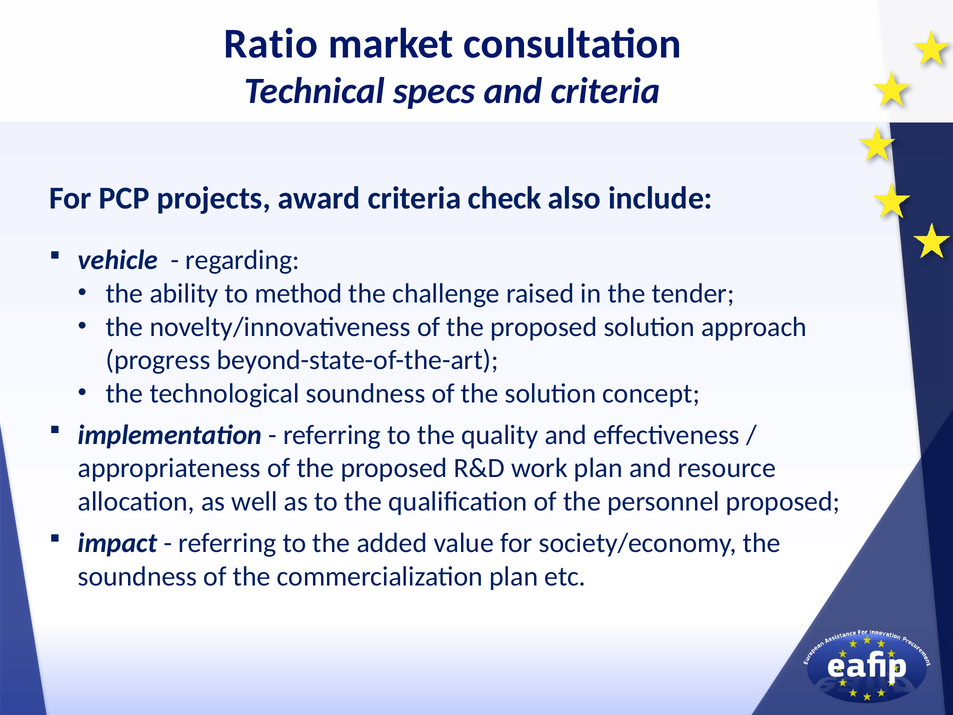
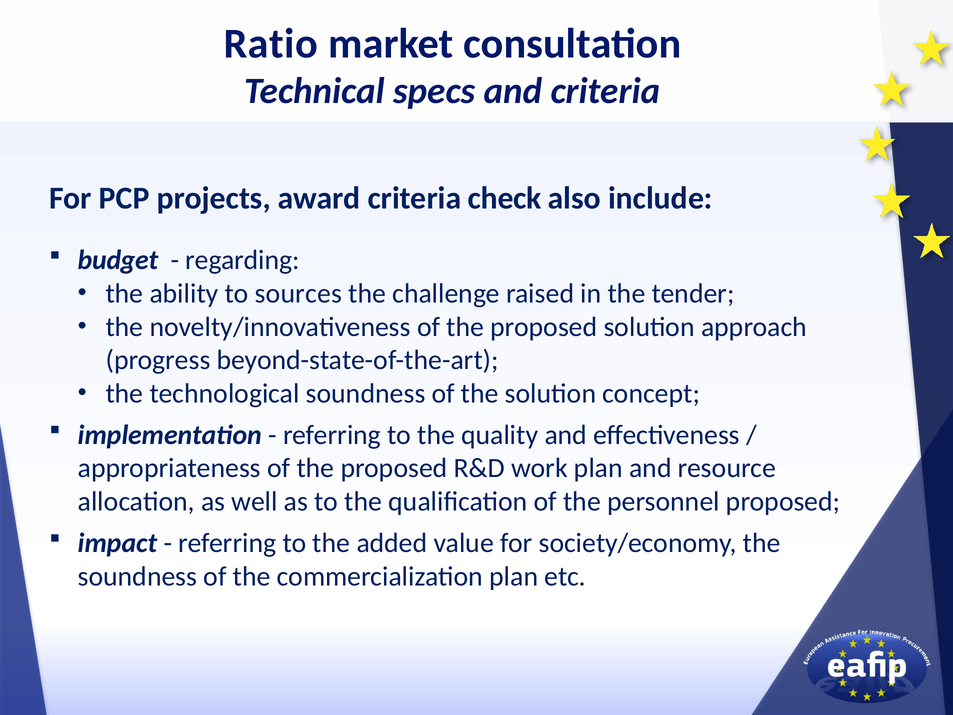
vehicle: vehicle -> budget
method: method -> sources
